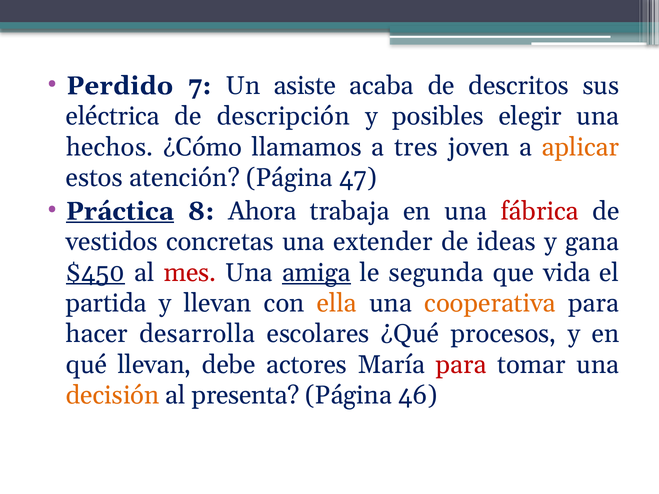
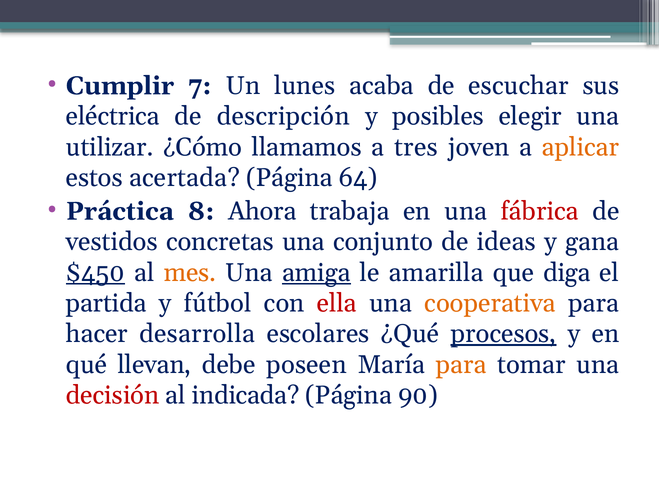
Perdido: Perdido -> Cumplir
asiste: asiste -> lunes
descritos: descritos -> escuchar
hechos: hechos -> utilizar
atención: atención -> acertada
47: 47 -> 64
Práctica underline: present -> none
extender: extender -> conjunto
mes colour: red -> orange
segunda: segunda -> amarilla
vida: vida -> diga
y llevan: llevan -> fútbol
ella colour: orange -> red
procesos underline: none -> present
actores: actores -> poseen
para at (461, 365) colour: red -> orange
decisión colour: orange -> red
presenta: presenta -> indicada
46: 46 -> 90
